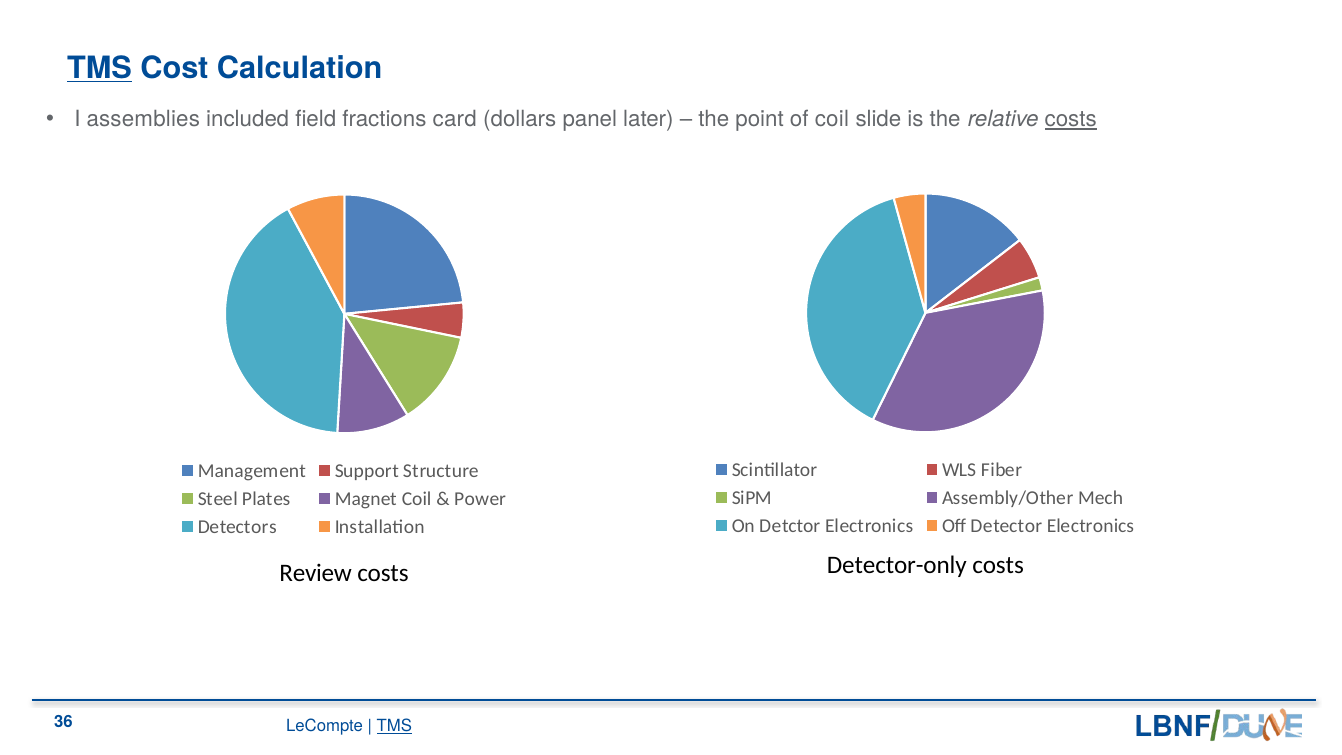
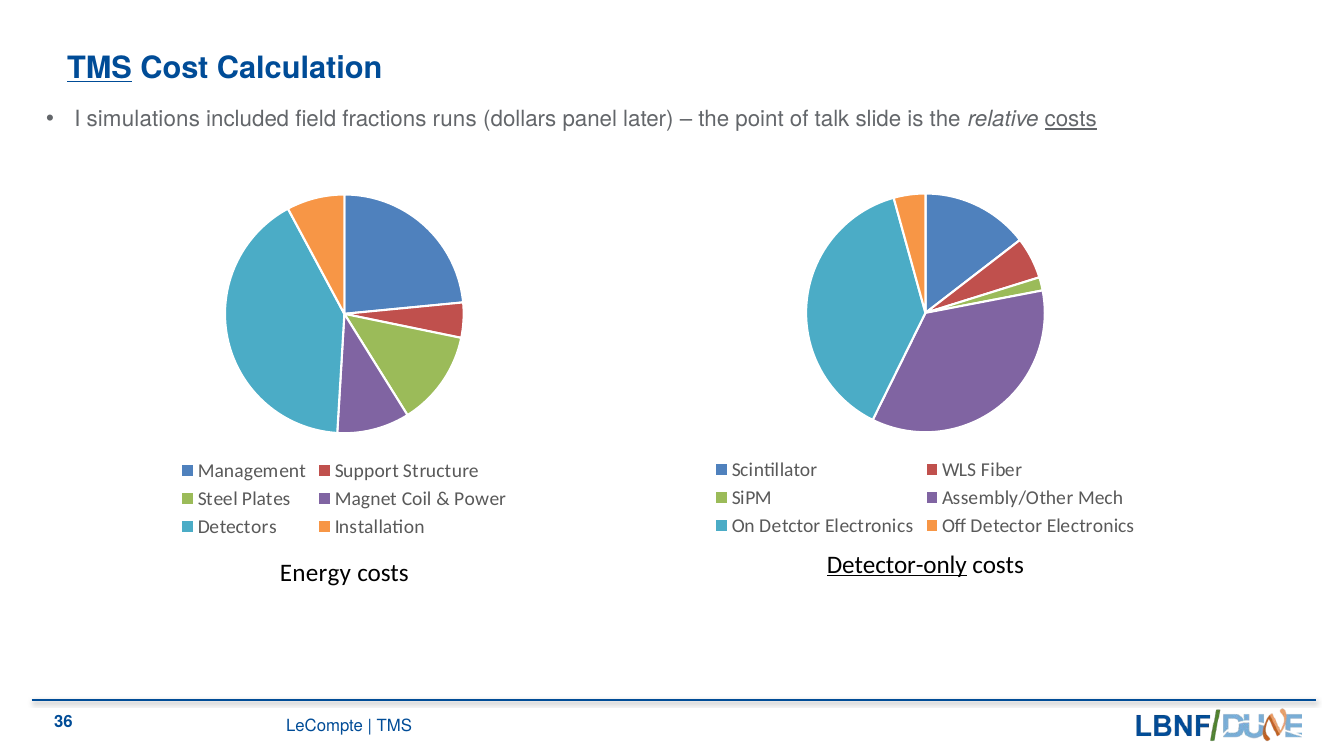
assemblies: assemblies -> simulations
card: card -> runs
of coil: coil -> talk
Review: Review -> Energy
Detector-only underline: none -> present
TMS at (394, 726) underline: present -> none
